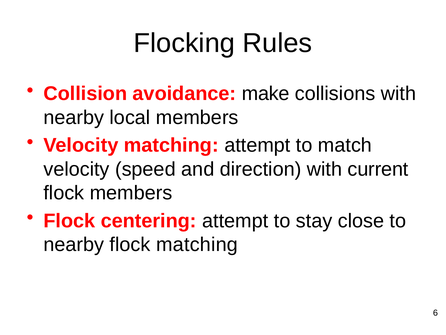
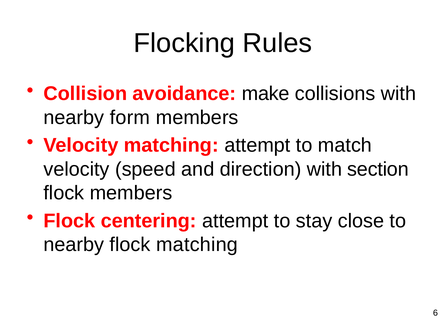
local: local -> form
current: current -> section
